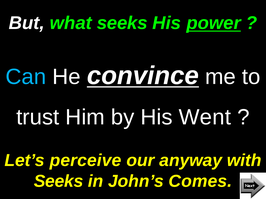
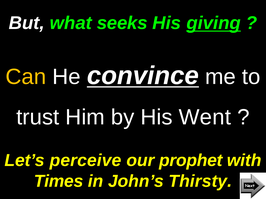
power: power -> giving
Can colour: light blue -> yellow
anyway: anyway -> prophet
Seeks at (59, 182): Seeks -> Times
Comes: Comes -> Thirsty
